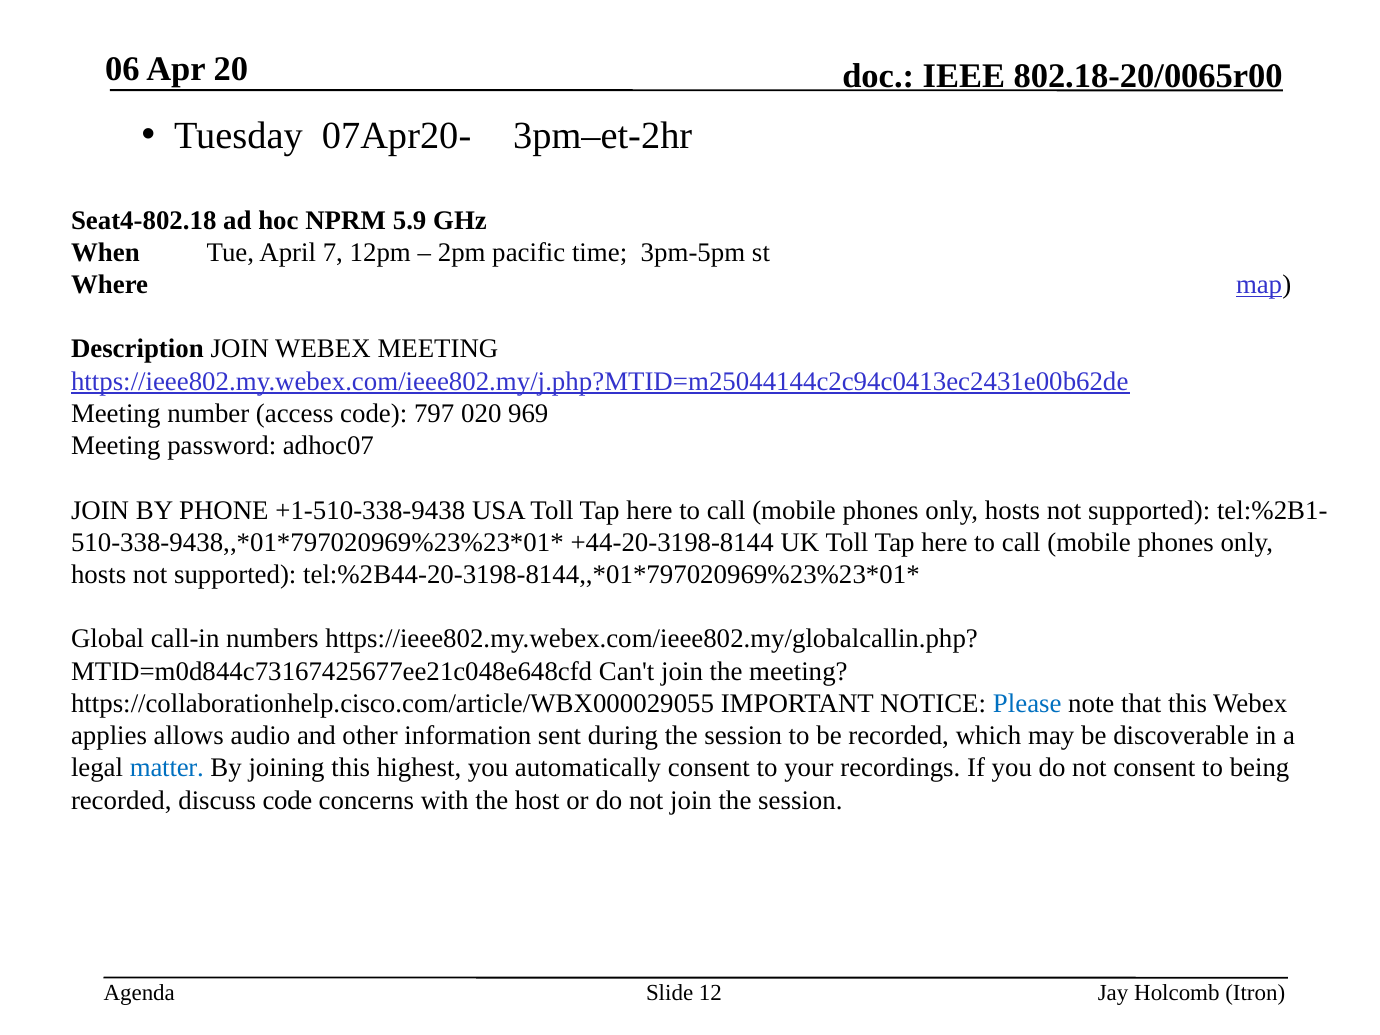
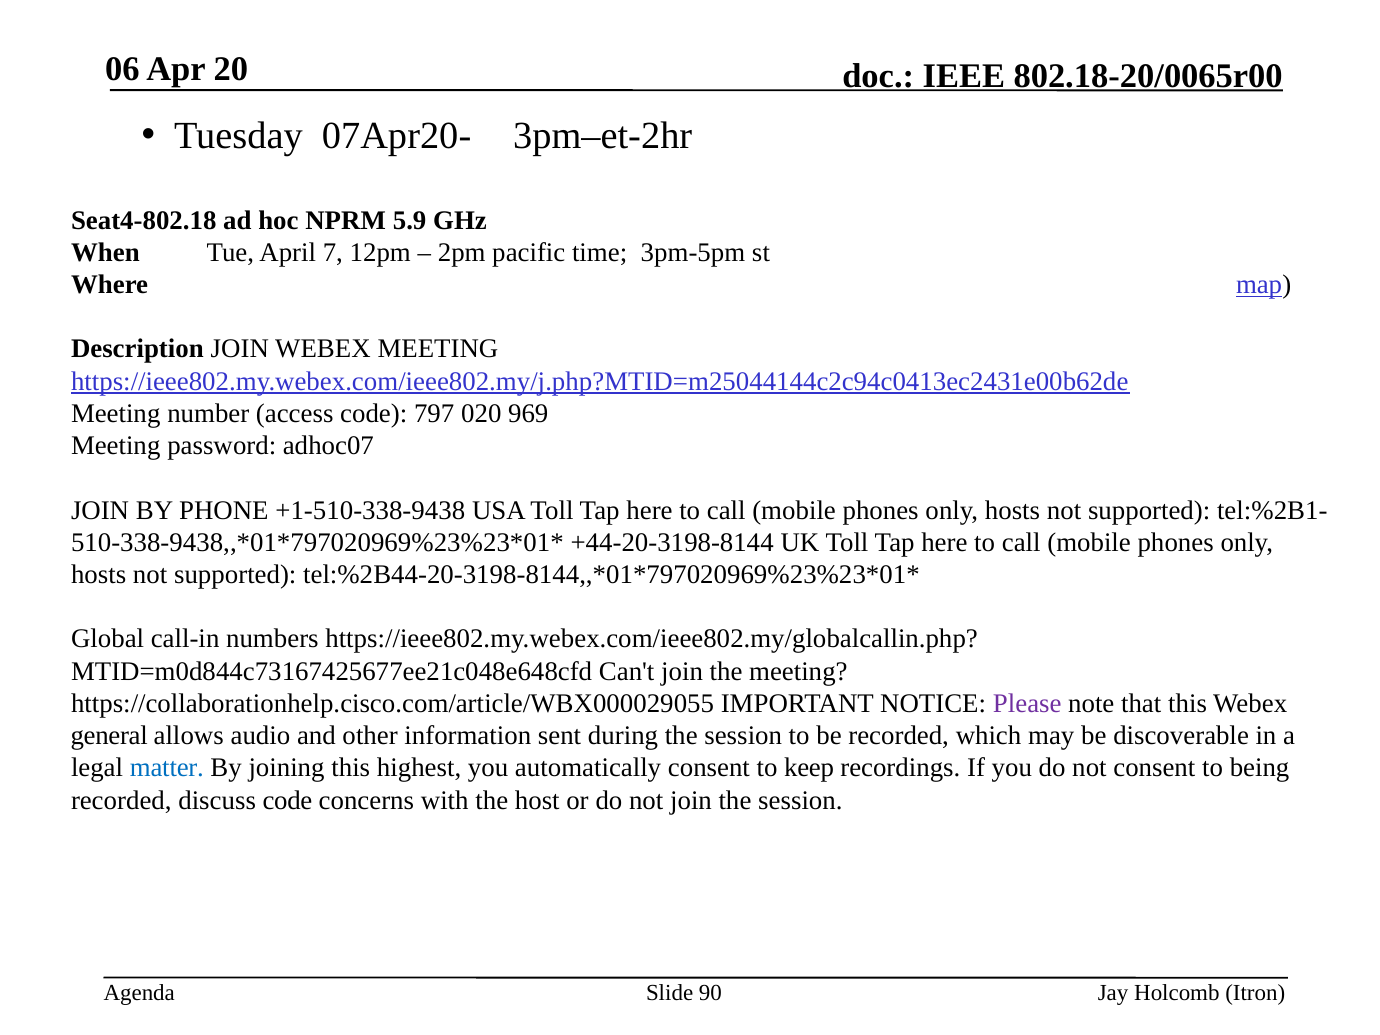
Please colour: blue -> purple
applies: applies -> general
your: your -> keep
12: 12 -> 90
